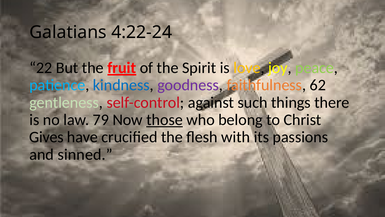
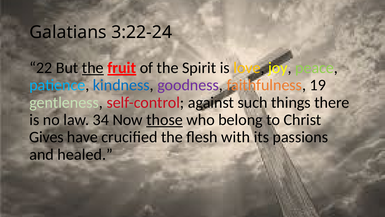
4:22-24: 4:22-24 -> 3:22-24
the at (93, 68) underline: none -> present
62: 62 -> 19
79: 79 -> 34
sinned: sinned -> healed
